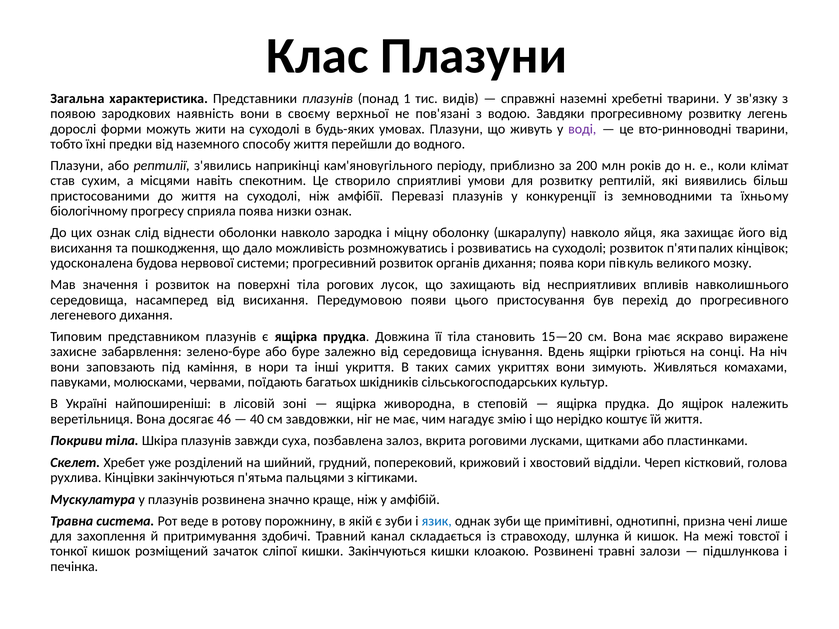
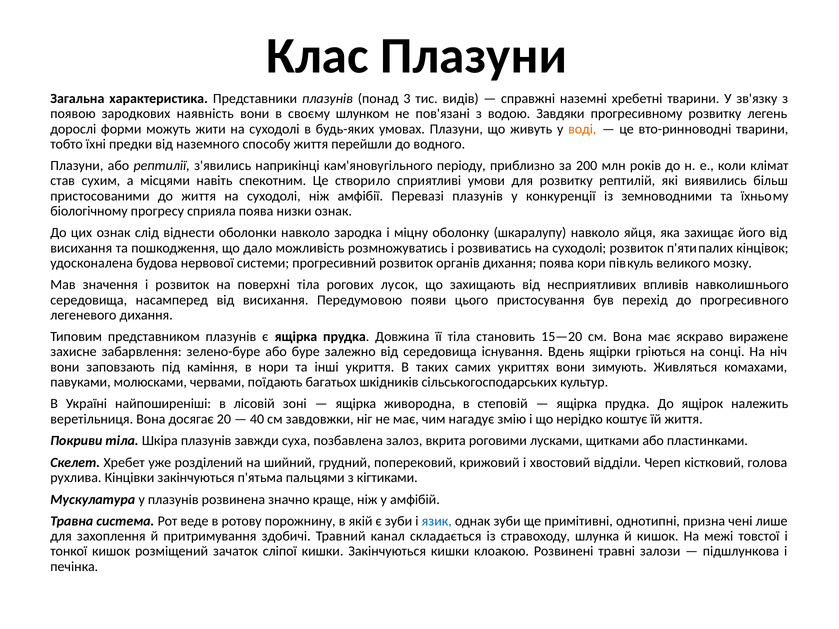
1: 1 -> 3
верхньої: верхньої -> шлунком
воді colour: purple -> orange
46: 46 -> 20
